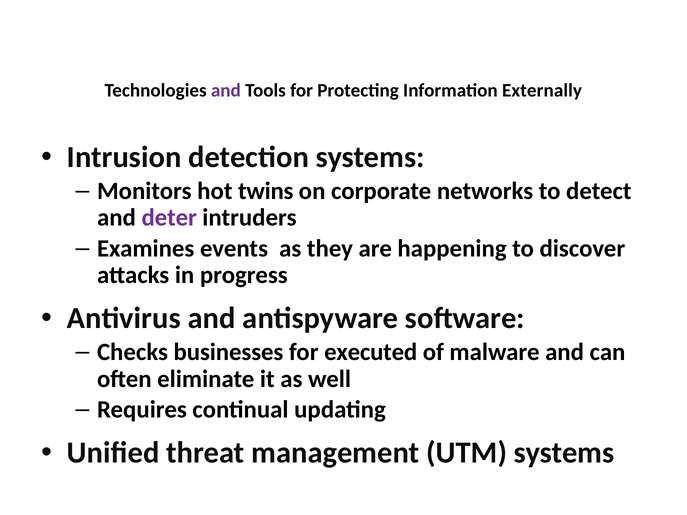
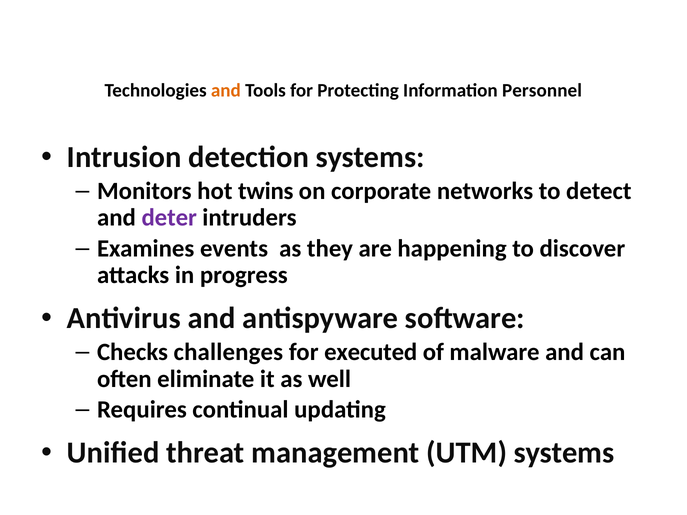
and at (226, 91) colour: purple -> orange
Externally: Externally -> Personnel
businesses: businesses -> challenges
